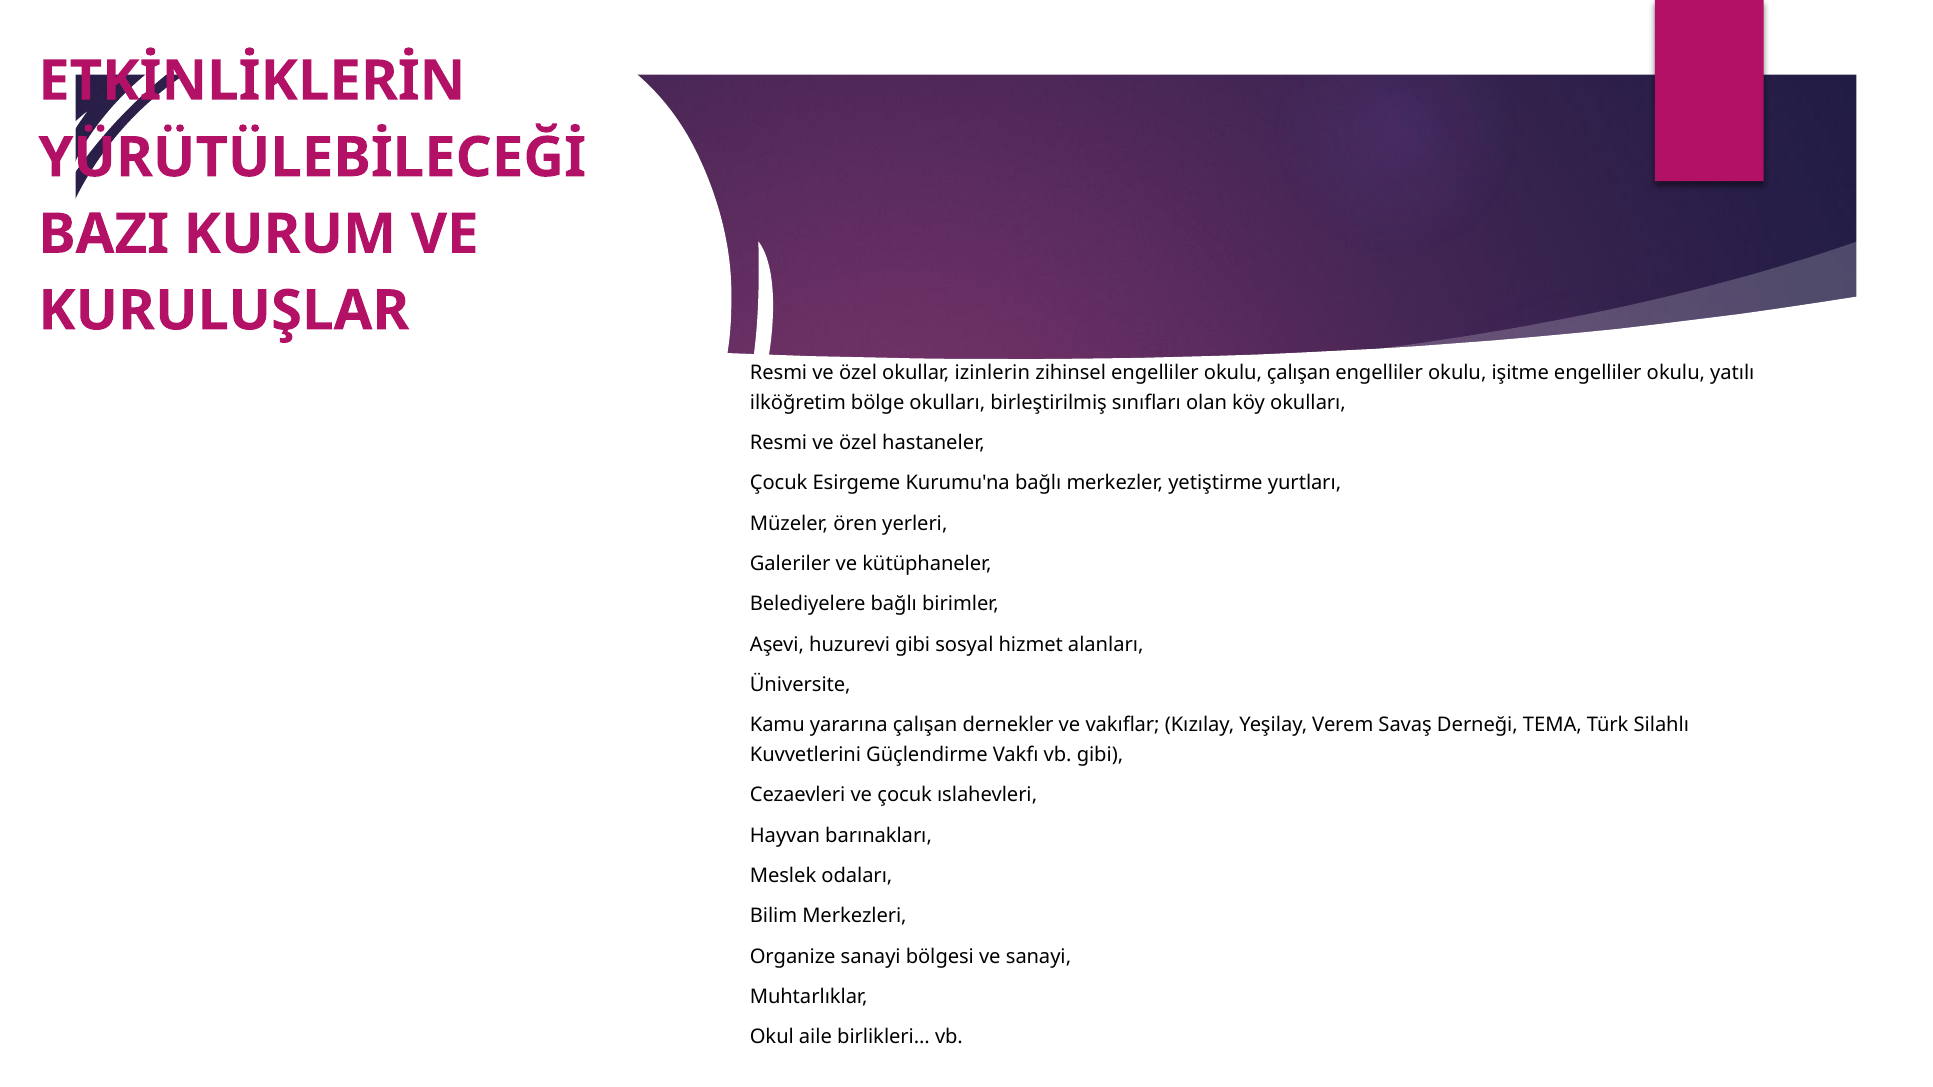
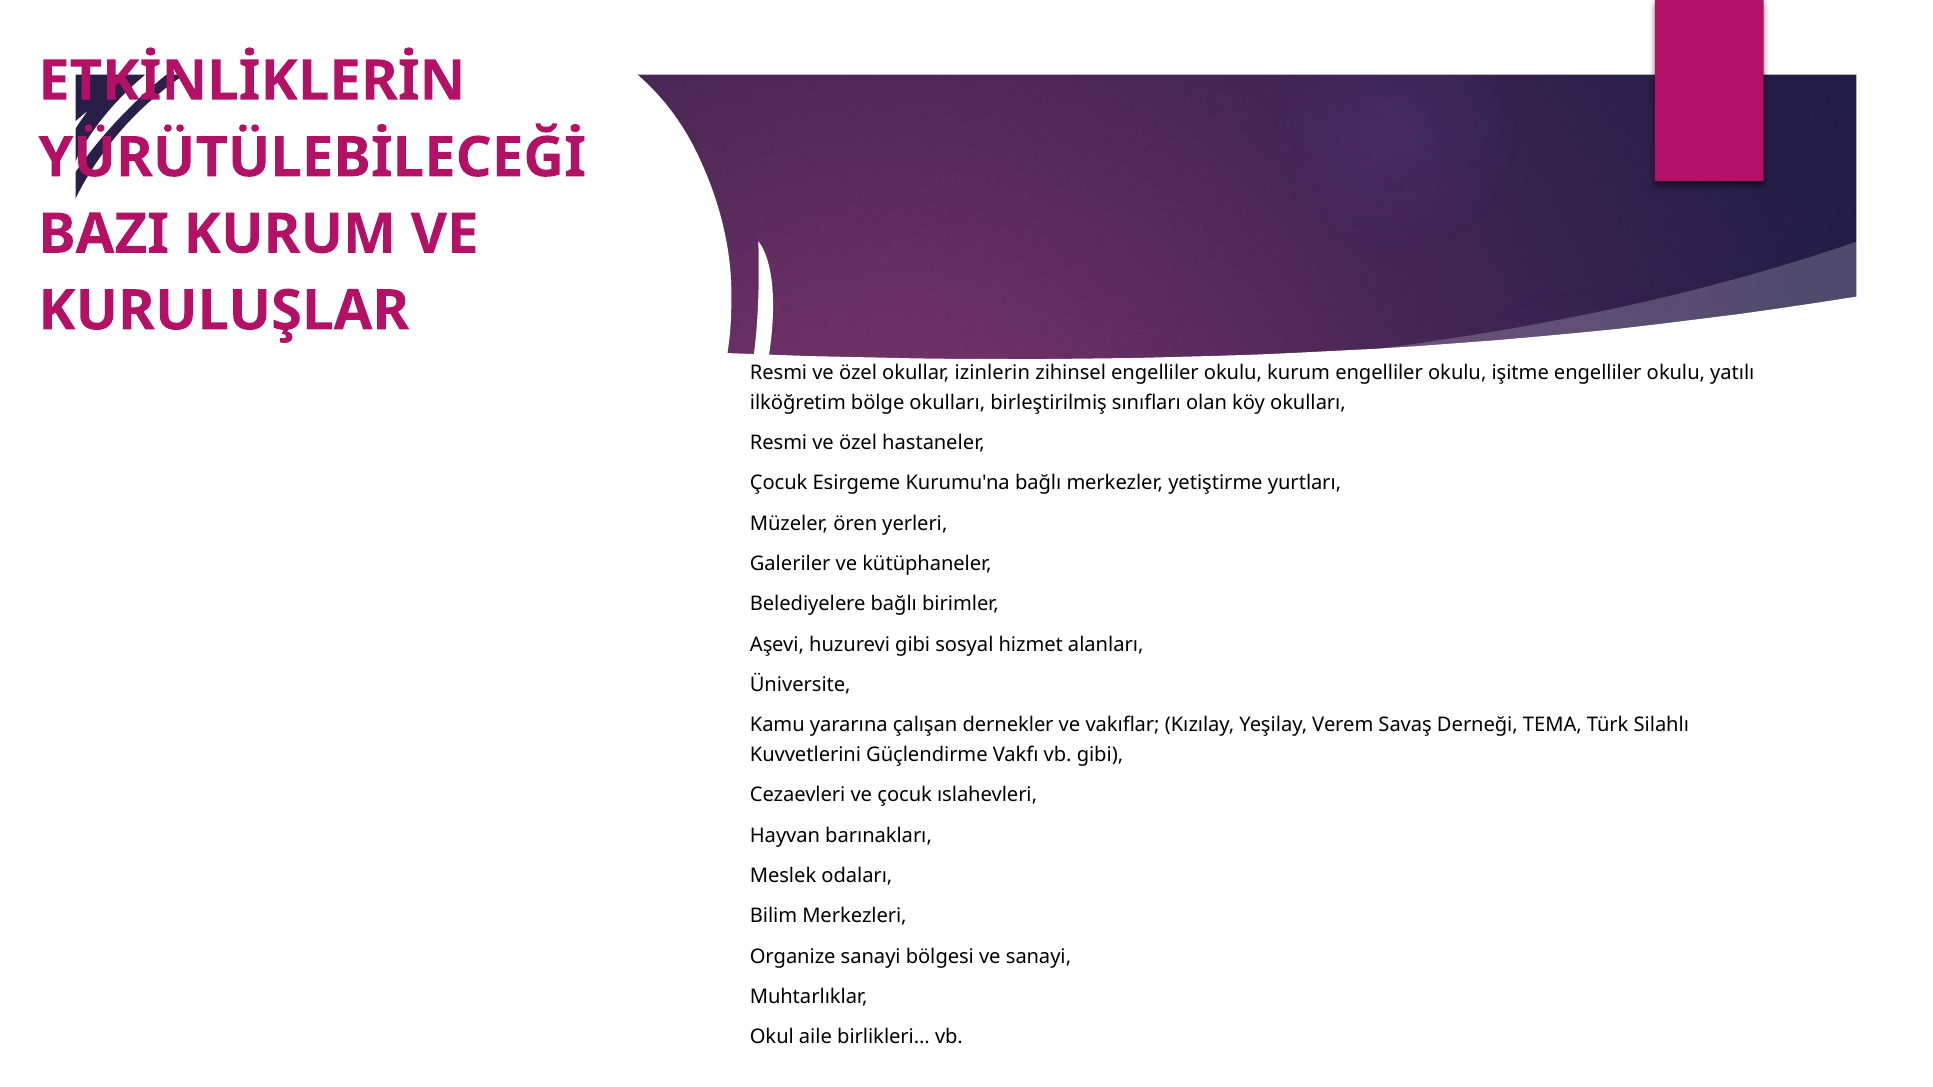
okulu çalışan: çalışan -> kurum
